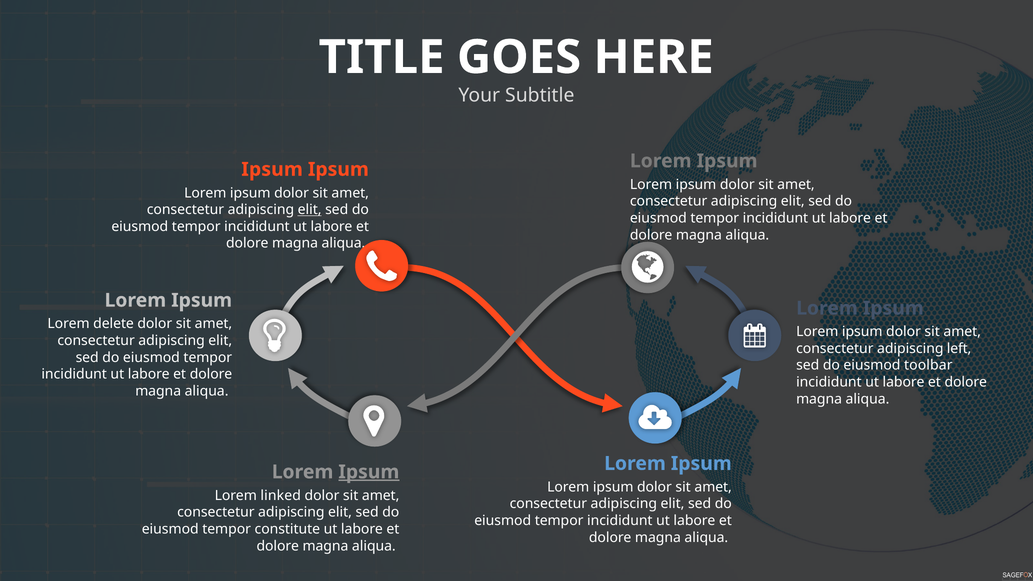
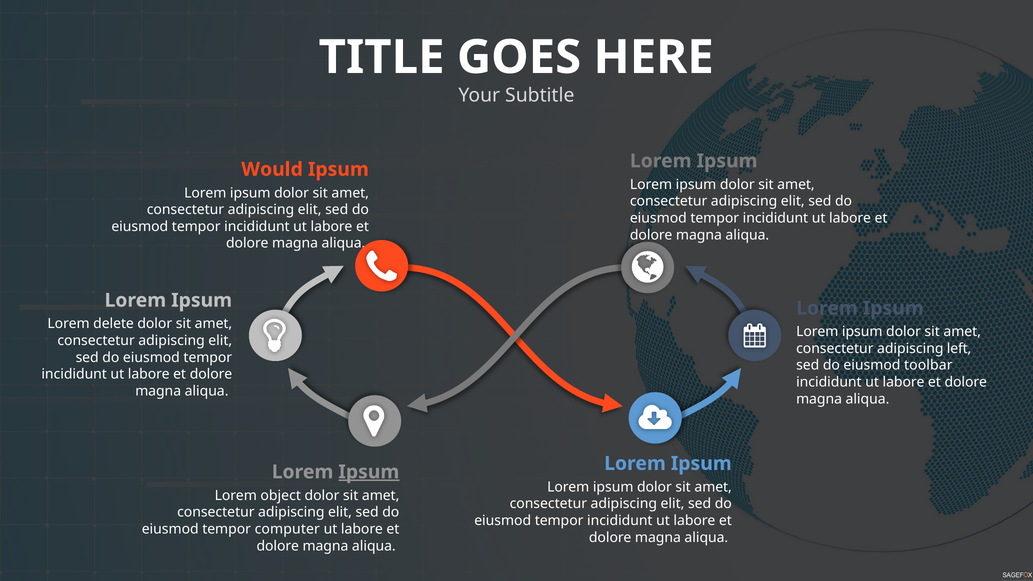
Ipsum at (272, 169): Ipsum -> Would
elit at (310, 210) underline: present -> none
linked: linked -> object
constitute: constitute -> computer
